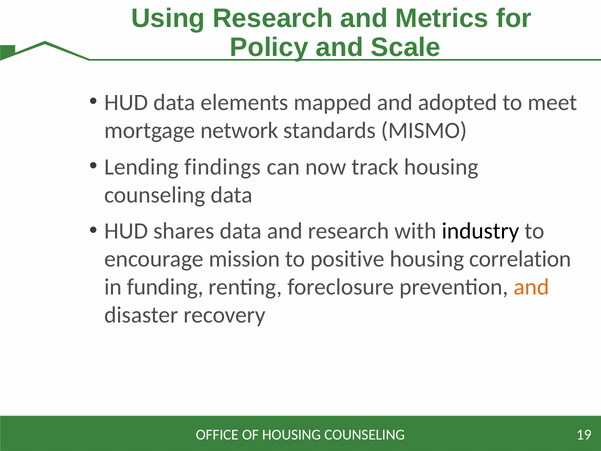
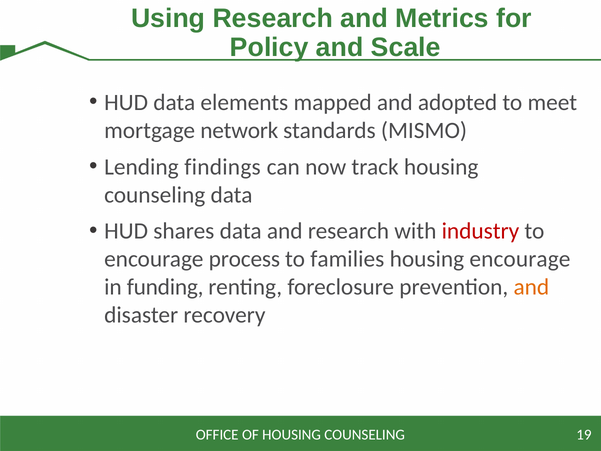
industry colour: black -> red
mission: mission -> process
positive: positive -> families
housing correlation: correlation -> encourage
